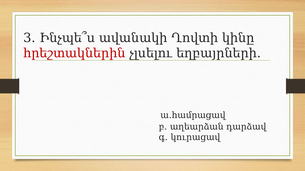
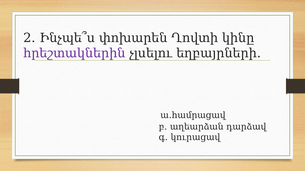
3․: 3․ -> 2․
ավանակի: ավանակի -> փոխարեն
հրեշտակներին colour: red -> purple
